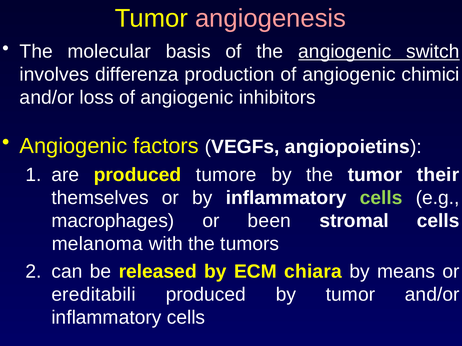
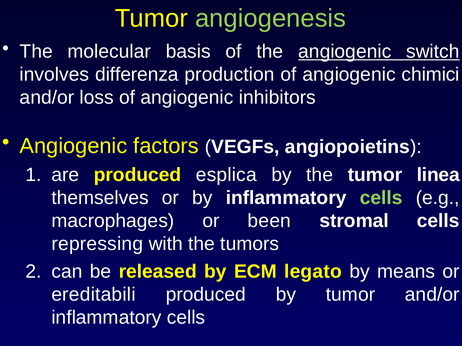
angiogenesis colour: pink -> light green
tumore: tumore -> esplica
their: their -> linea
melanoma: melanoma -> repressing
chiara: chiara -> legato
